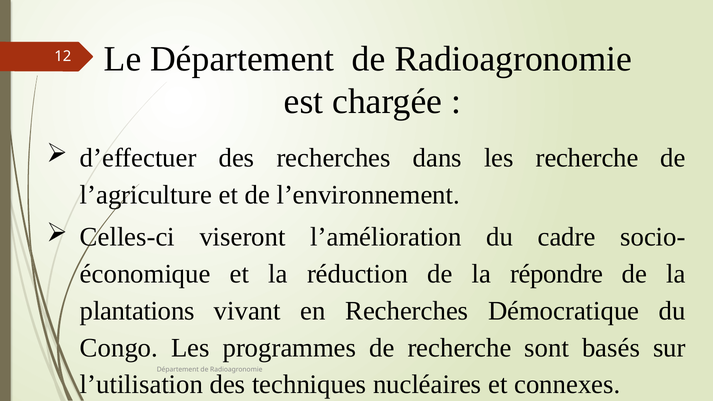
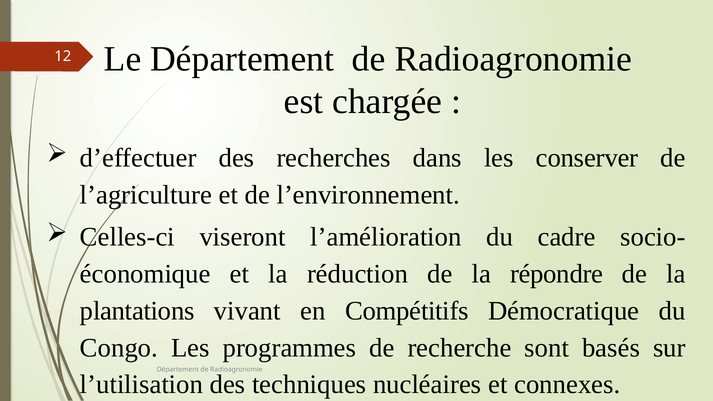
les recherche: recherche -> conserver
en Recherches: Recherches -> Compétitifs
